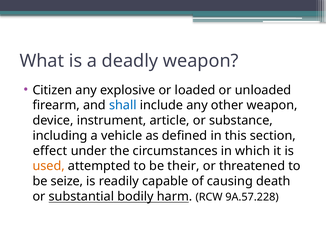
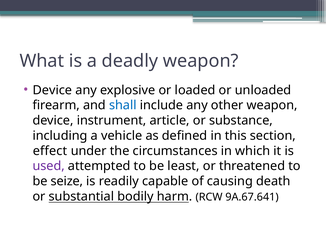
Citizen at (52, 90): Citizen -> Device
used colour: orange -> purple
their: their -> least
9A.57.228: 9A.57.228 -> 9A.67.641
